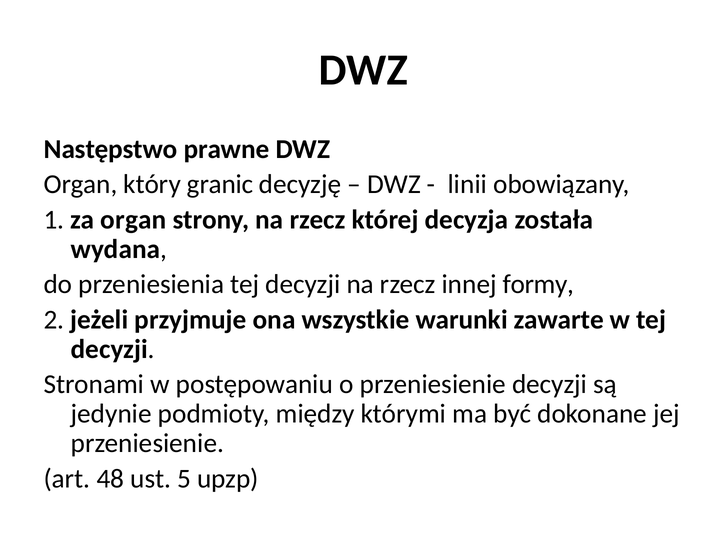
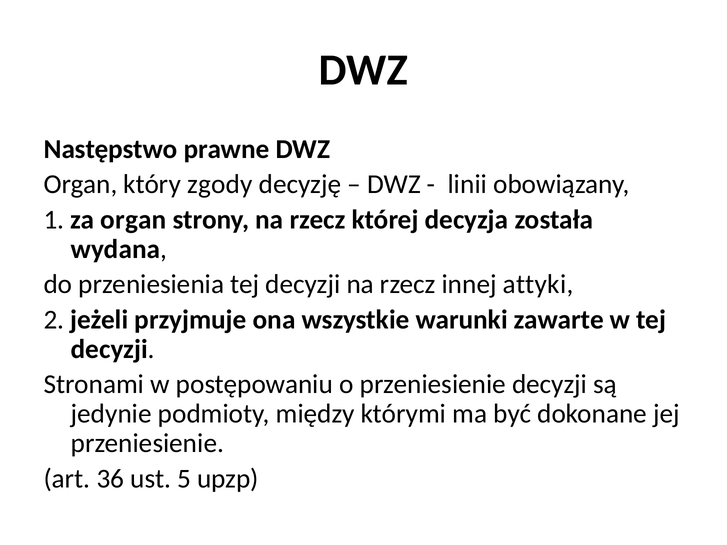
granic: granic -> zgody
formy: formy -> attyki
48: 48 -> 36
